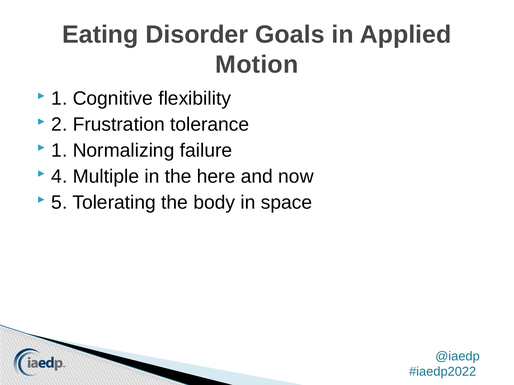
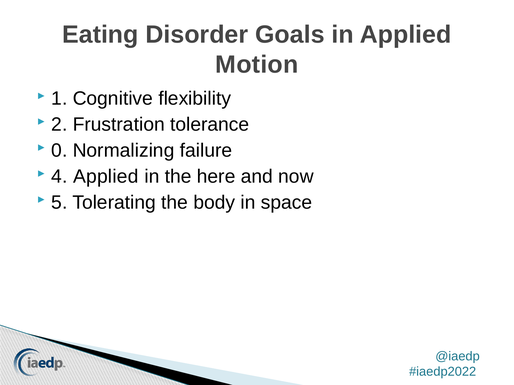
1 at (59, 151): 1 -> 0
4 Multiple: Multiple -> Applied
